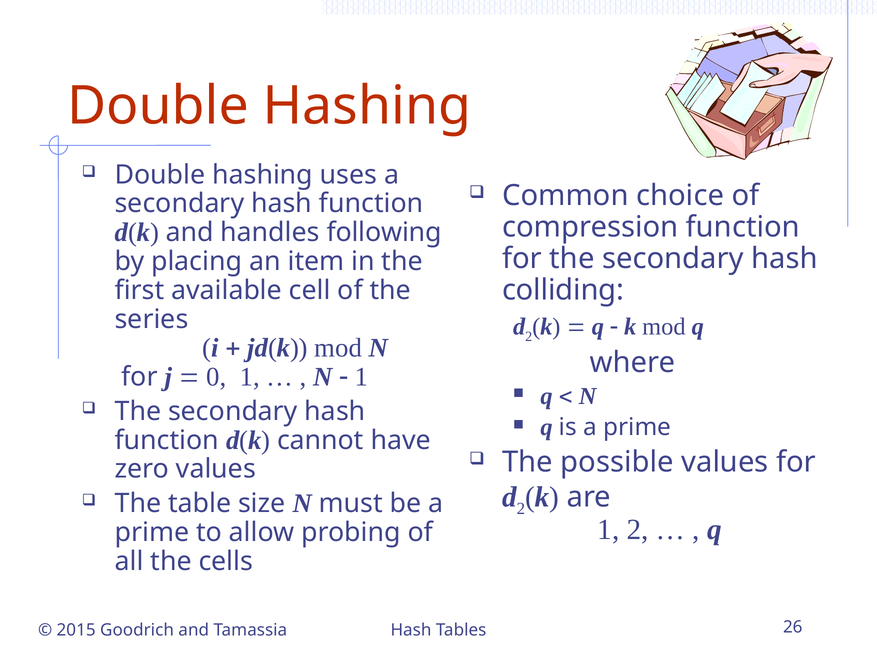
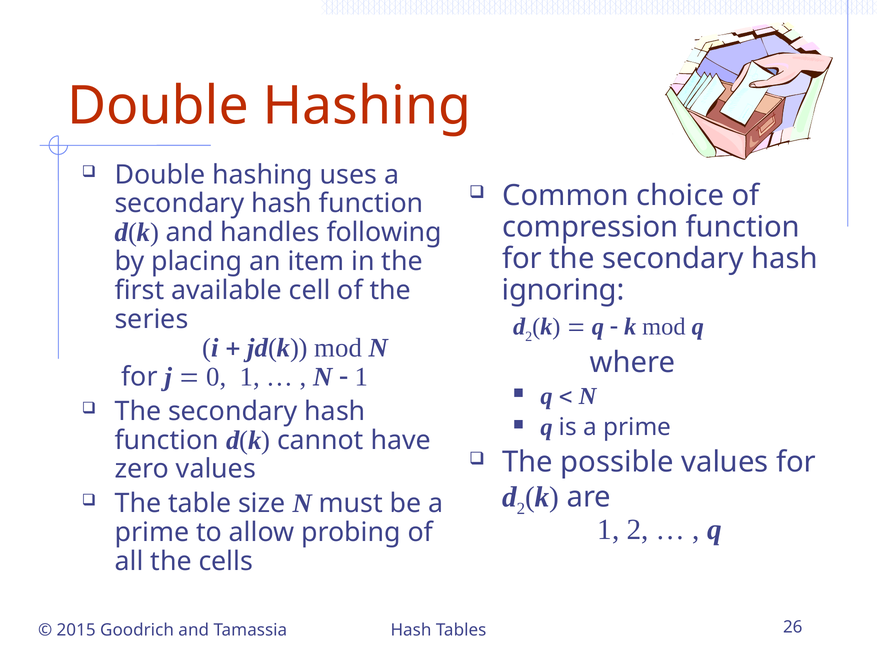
colliding: colliding -> ignoring
